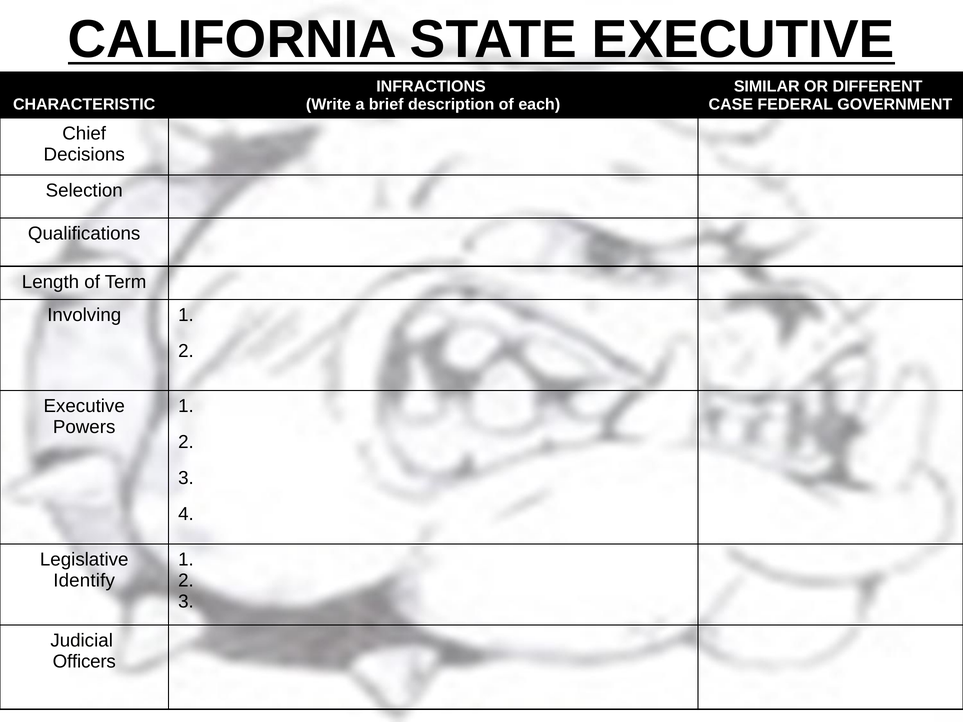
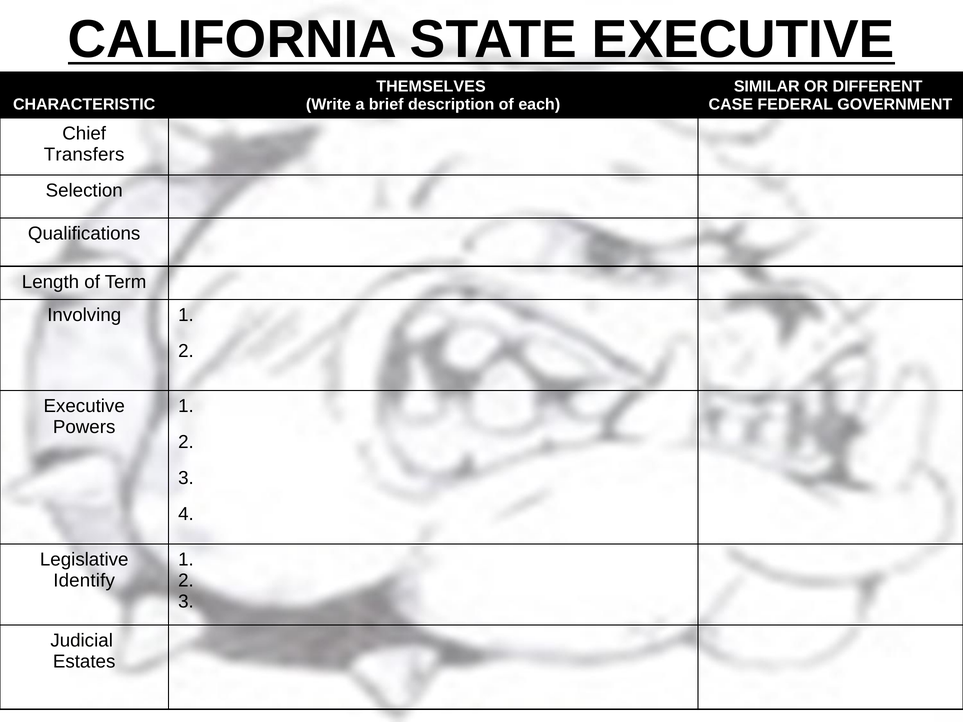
INFRACTIONS: INFRACTIONS -> THEMSELVES
Decisions: Decisions -> Transfers
Officers: Officers -> Estates
